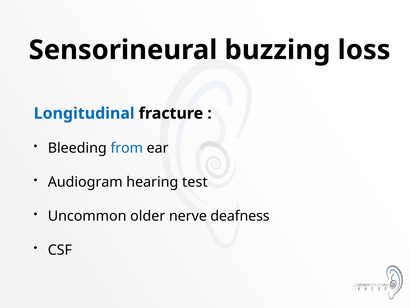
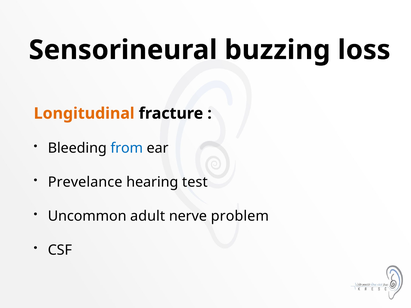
Longitudinal colour: blue -> orange
Audiogram: Audiogram -> Prevelance
older: older -> adult
deafness: deafness -> problem
